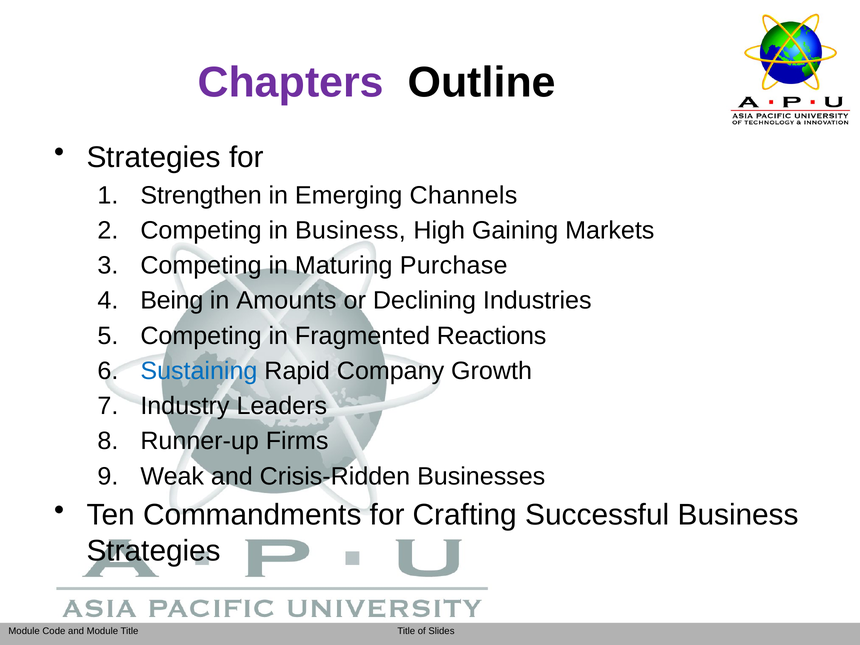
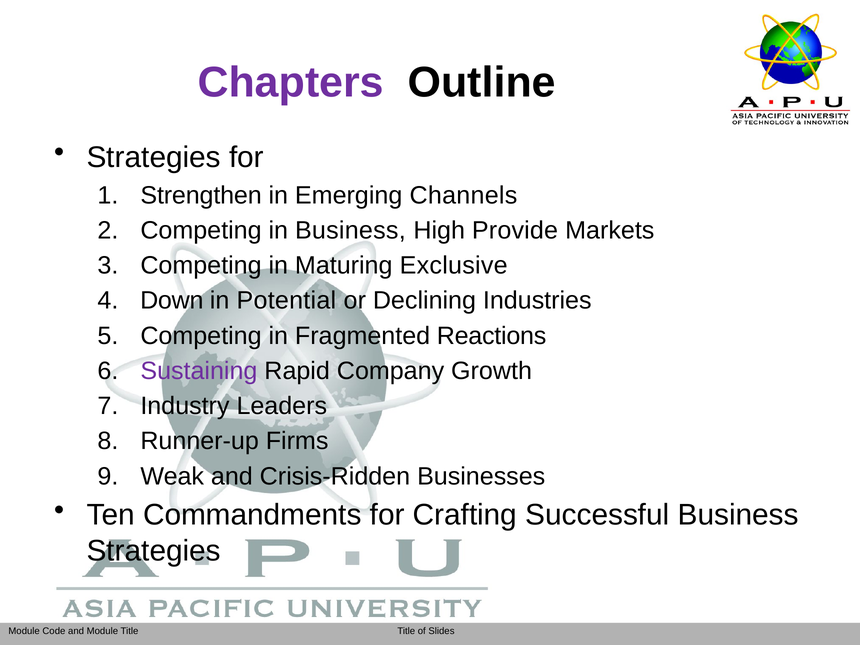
Gaining: Gaining -> Provide
Purchase: Purchase -> Exclusive
Being: Being -> Down
Amounts: Amounts -> Potential
Sustaining colour: blue -> purple
